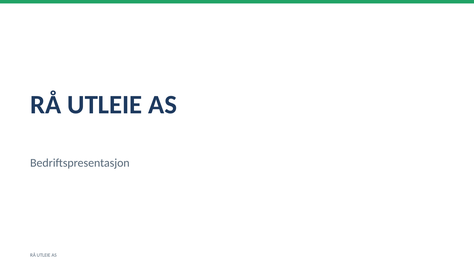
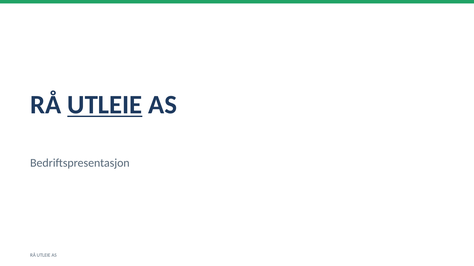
UTLEIE at (105, 105) underline: none -> present
